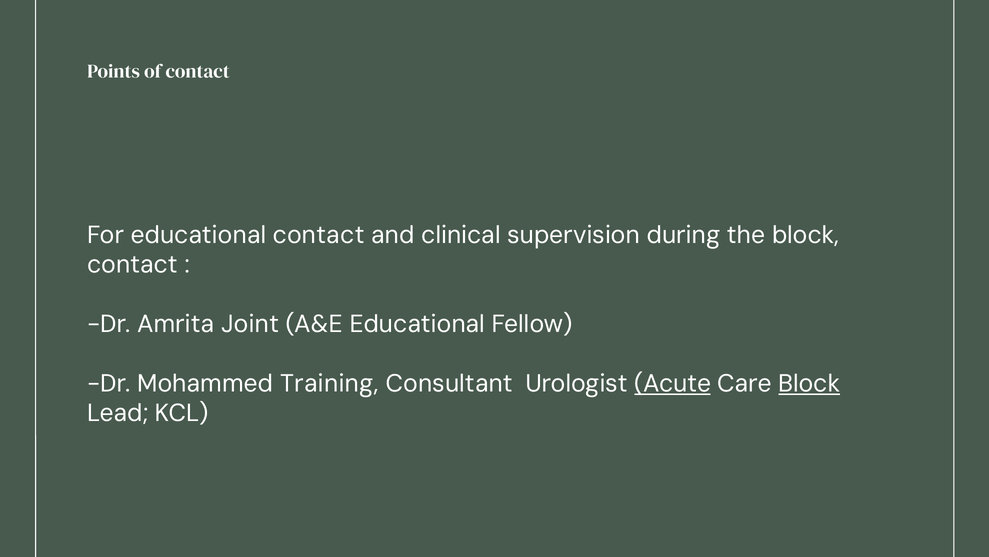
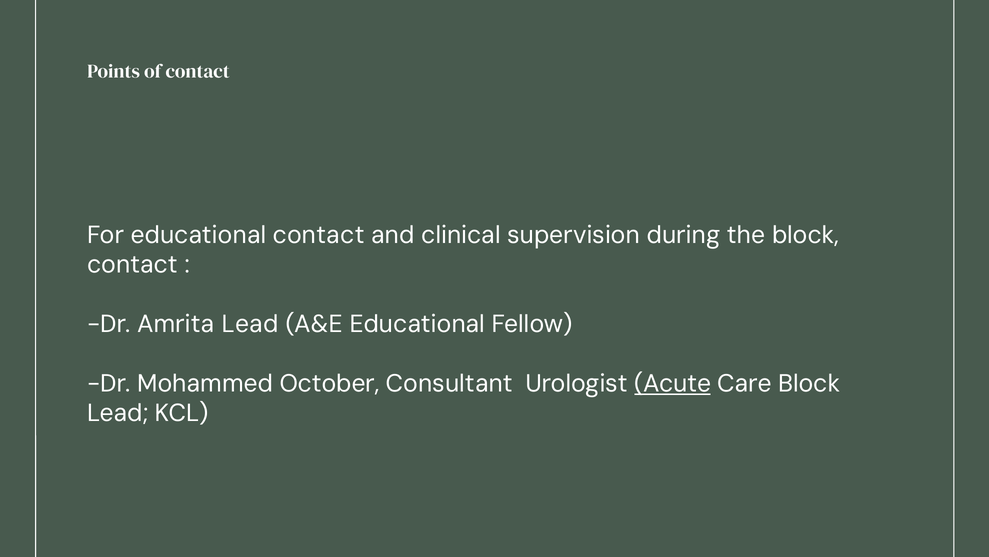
Amrita Joint: Joint -> Lead
Training: Training -> October
Block at (809, 383) underline: present -> none
